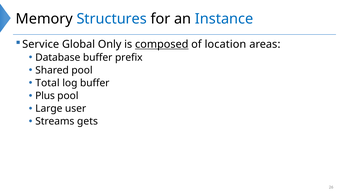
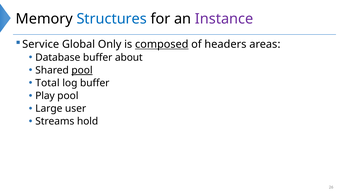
Instance colour: blue -> purple
location: location -> headers
prefix: prefix -> about
pool at (82, 70) underline: none -> present
Plus: Plus -> Play
gets: gets -> hold
